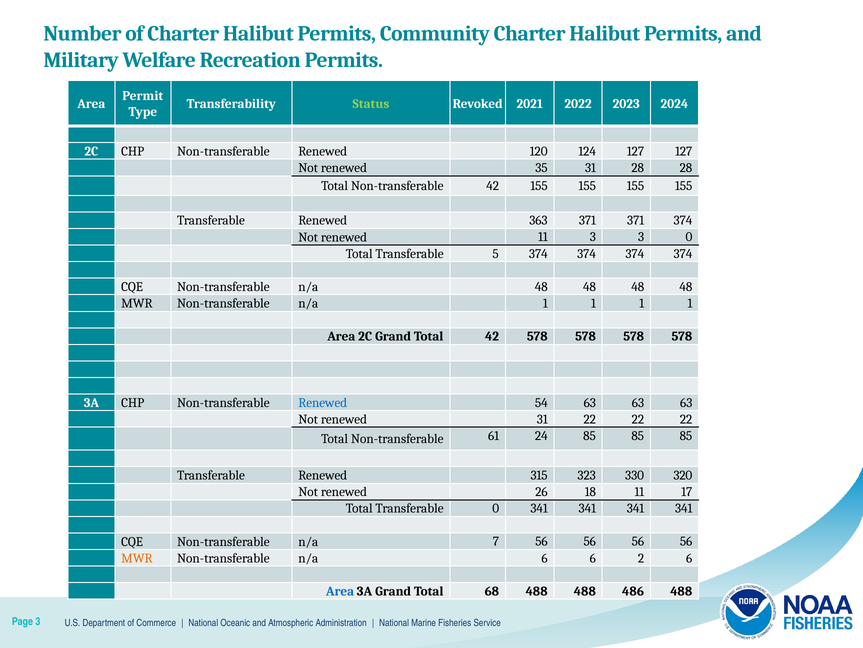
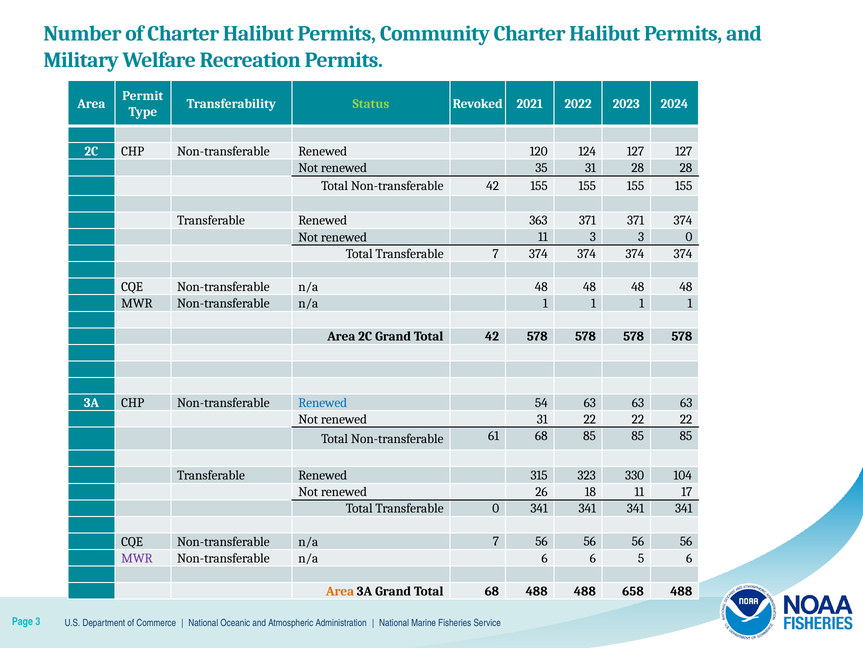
Transferable 5: 5 -> 7
61 24: 24 -> 68
320: 320 -> 104
MWR at (137, 558) colour: orange -> purple
2: 2 -> 5
Area at (340, 591) colour: blue -> orange
486: 486 -> 658
